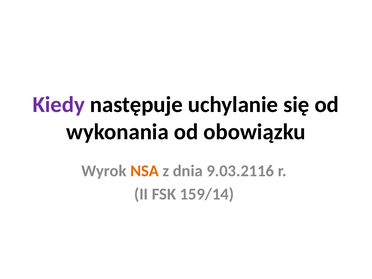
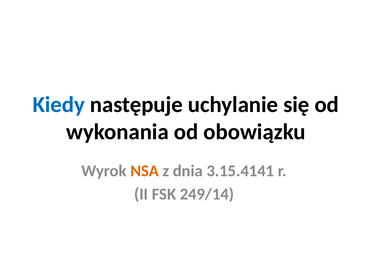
Kiedy colour: purple -> blue
9.03.2116: 9.03.2116 -> 3.15.4141
159/14: 159/14 -> 249/14
